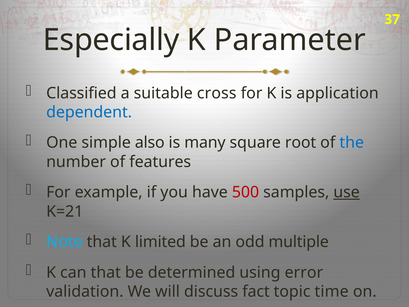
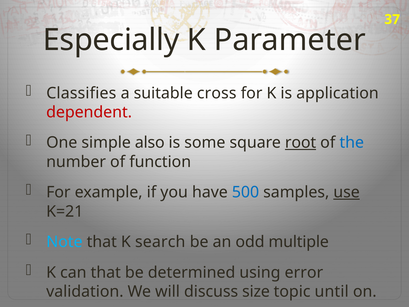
Classified: Classified -> Classifies
dependent colour: blue -> red
many: many -> some
root underline: none -> present
features: features -> function
500 colour: red -> blue
limited: limited -> search
fact: fact -> size
time: time -> until
